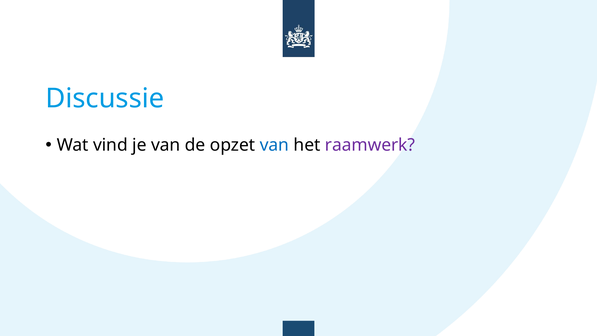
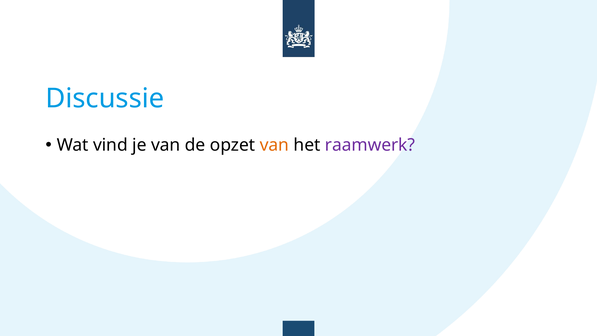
van at (274, 145) colour: blue -> orange
